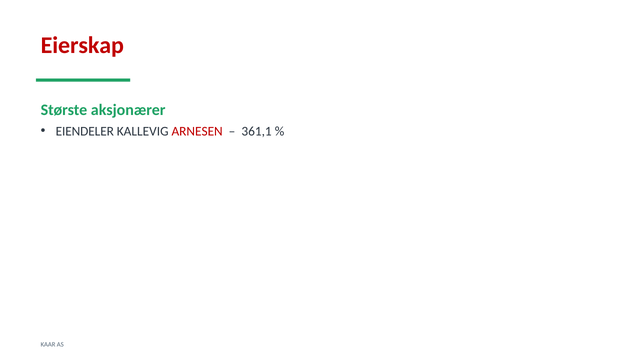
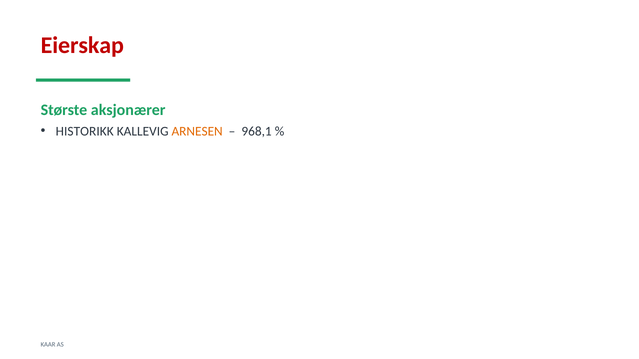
EIENDELER: EIENDELER -> HISTORIKK
ARNESEN colour: red -> orange
361,1: 361,1 -> 968,1
